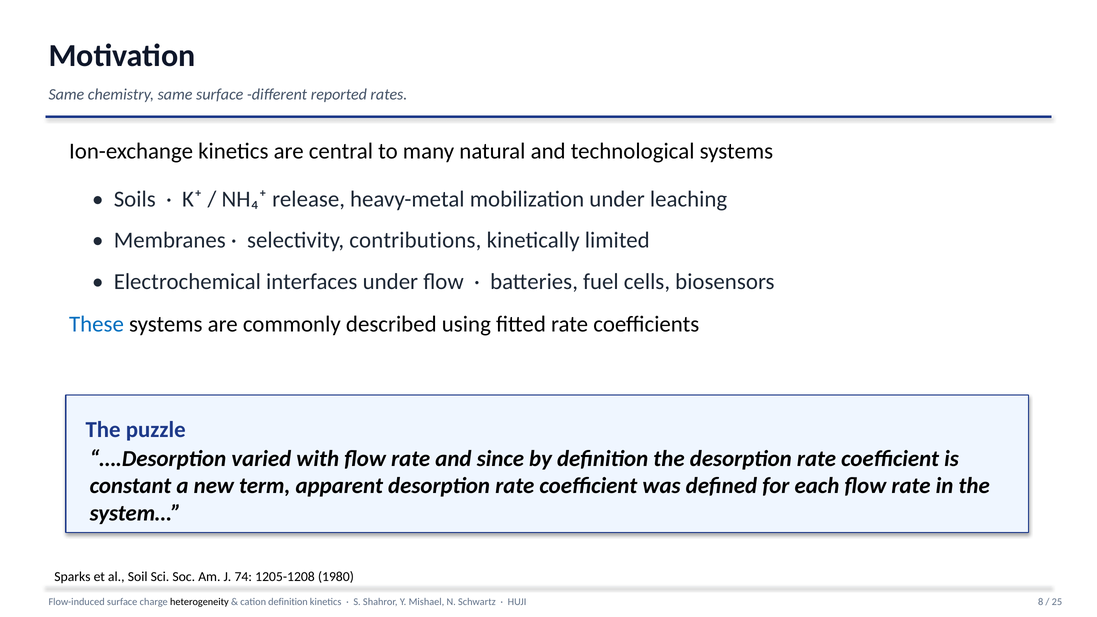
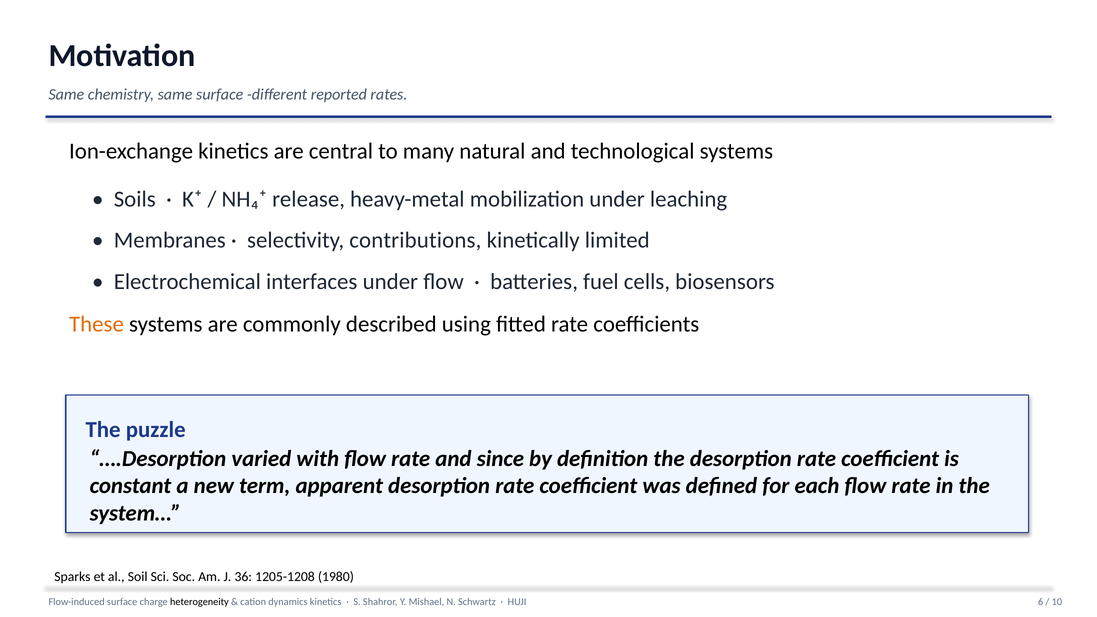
These colour: blue -> orange
74: 74 -> 36
cation definition: definition -> dynamics
8: 8 -> 6
25: 25 -> 10
